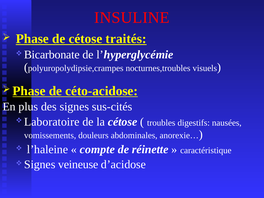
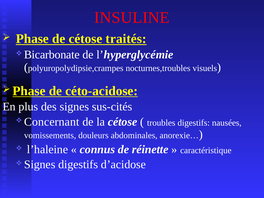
Laboratoire: Laboratoire -> Concernant
compte: compte -> connus
Signes veineuse: veineuse -> digestifs
